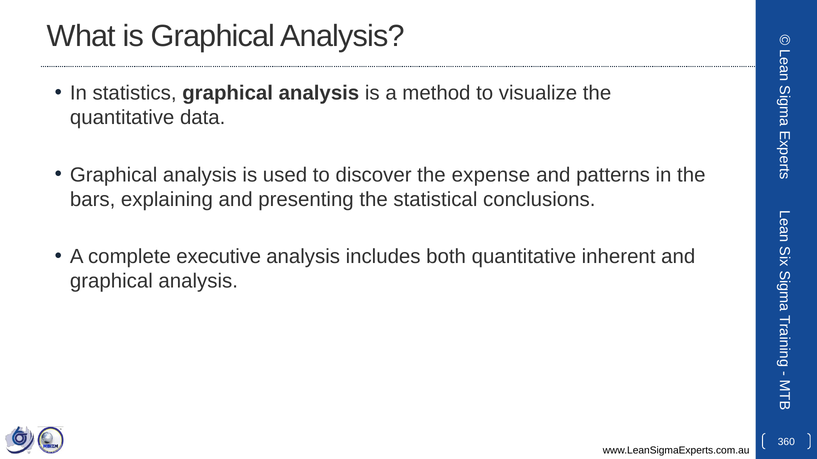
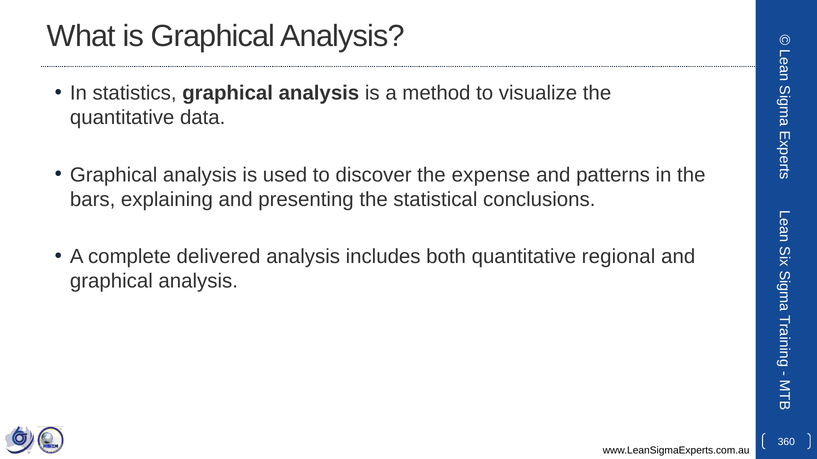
executive: executive -> delivered
inherent: inherent -> regional
